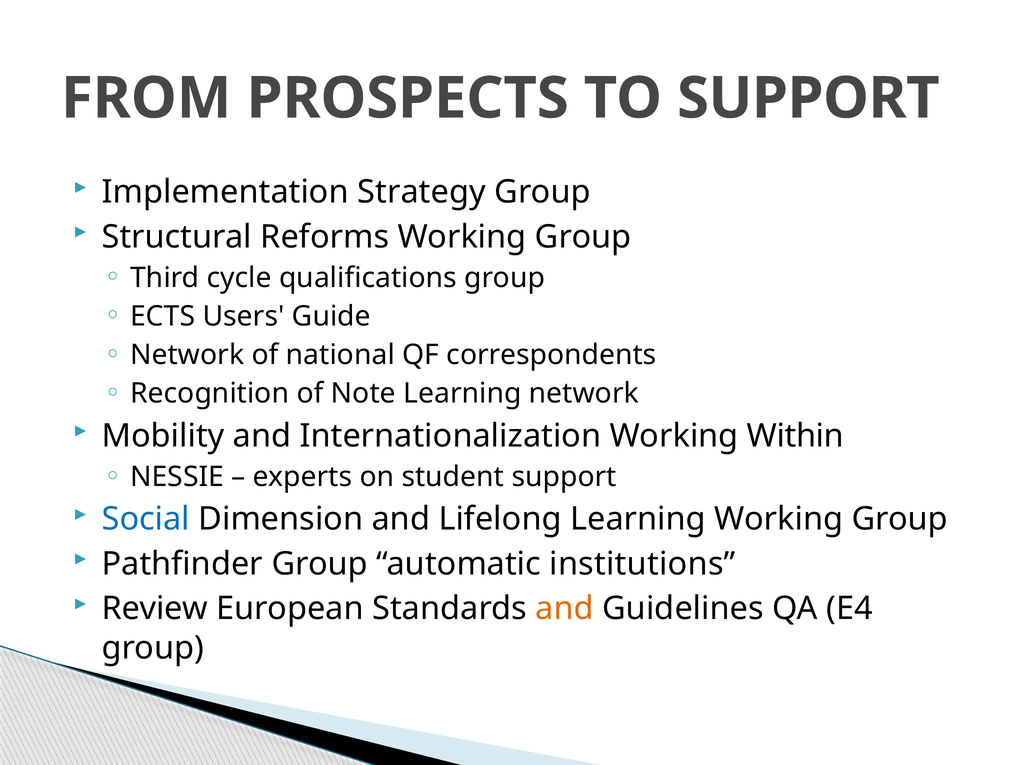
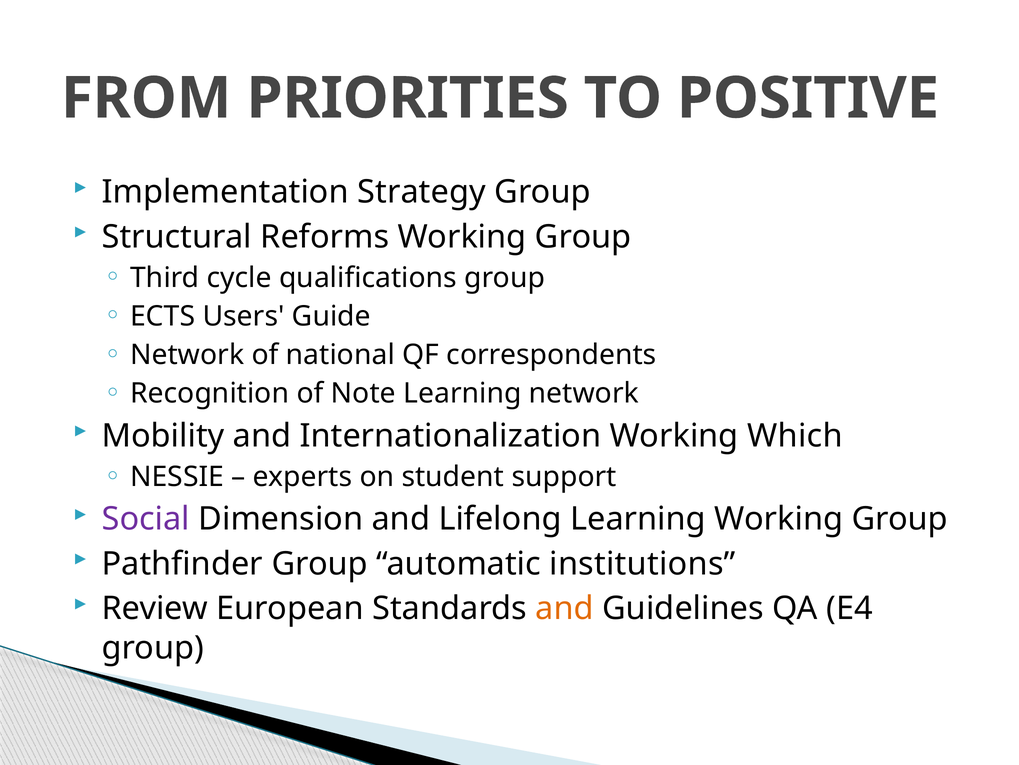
PROSPECTS: PROSPECTS -> PRIORITIES
TO SUPPORT: SUPPORT -> POSITIVE
Within: Within -> Which
Social colour: blue -> purple
